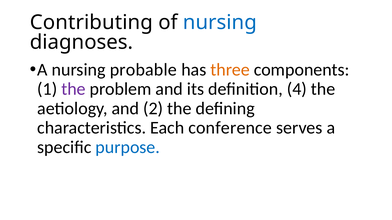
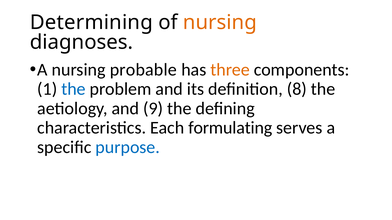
Contributing: Contributing -> Determining
nursing at (220, 22) colour: blue -> orange
the at (73, 89) colour: purple -> blue
4: 4 -> 8
2: 2 -> 9
conference: conference -> formulating
